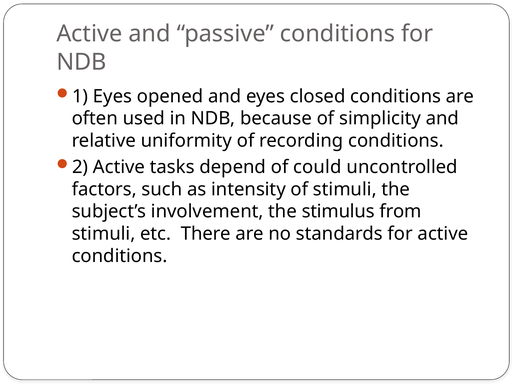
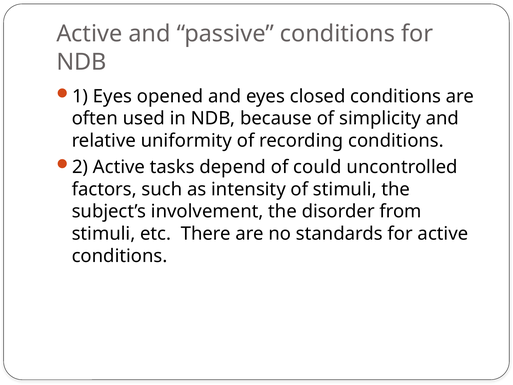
stimulus: stimulus -> disorder
